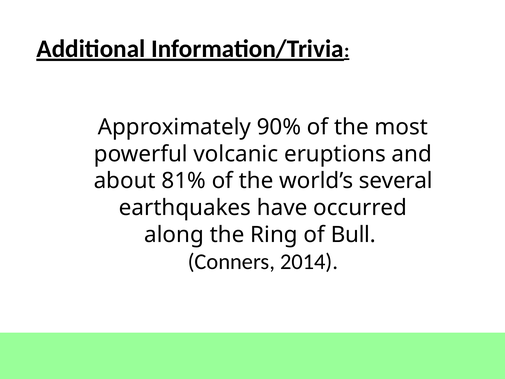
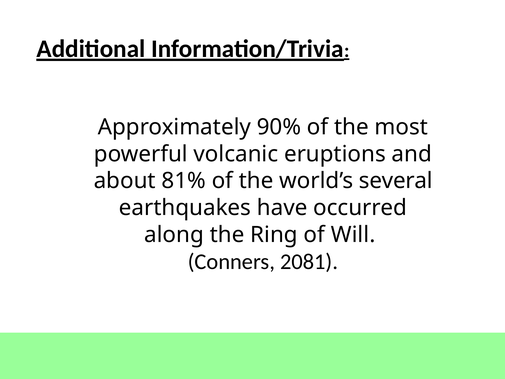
Bull: Bull -> Will
2014: 2014 -> 2081
